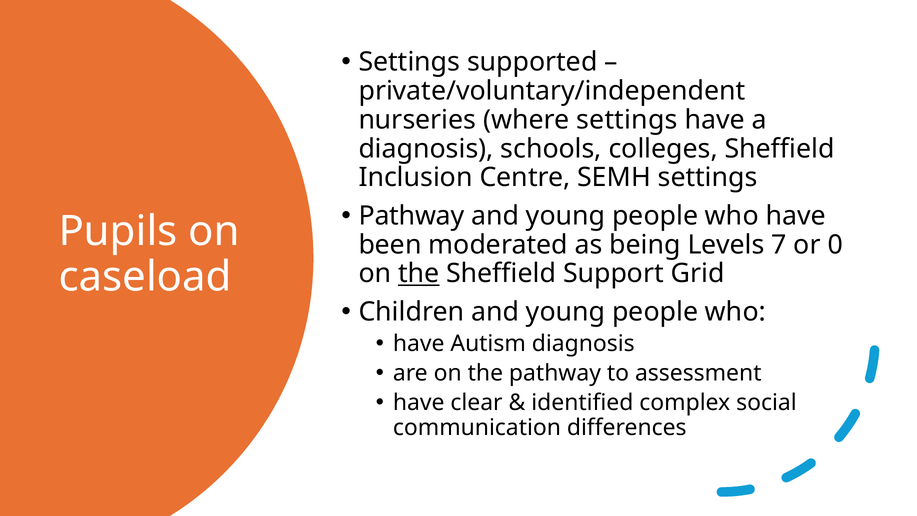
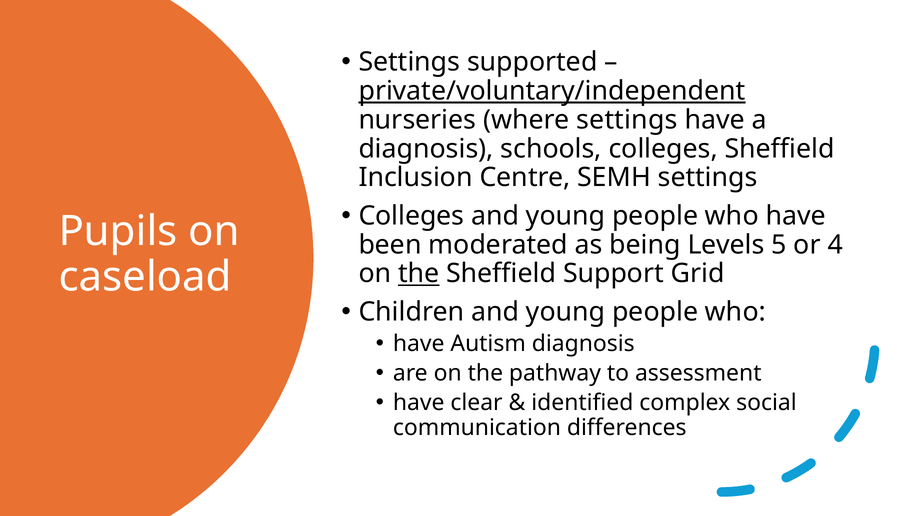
private/voluntary/independent underline: none -> present
Pathway at (411, 216): Pathway -> Colleges
7: 7 -> 5
0: 0 -> 4
